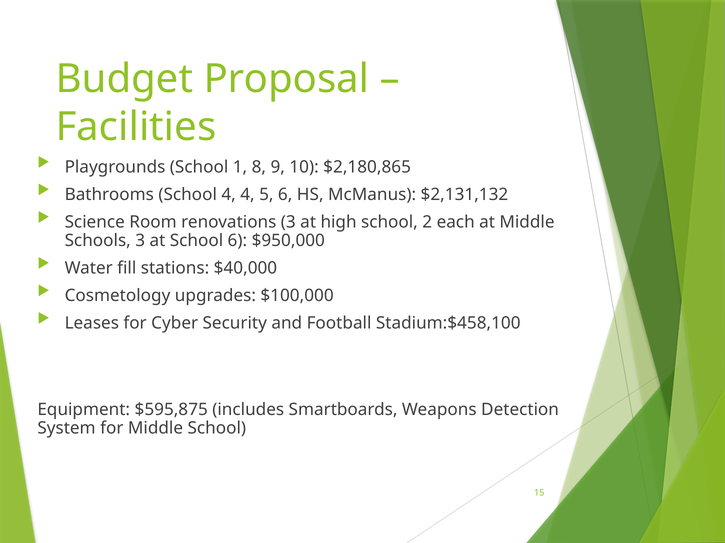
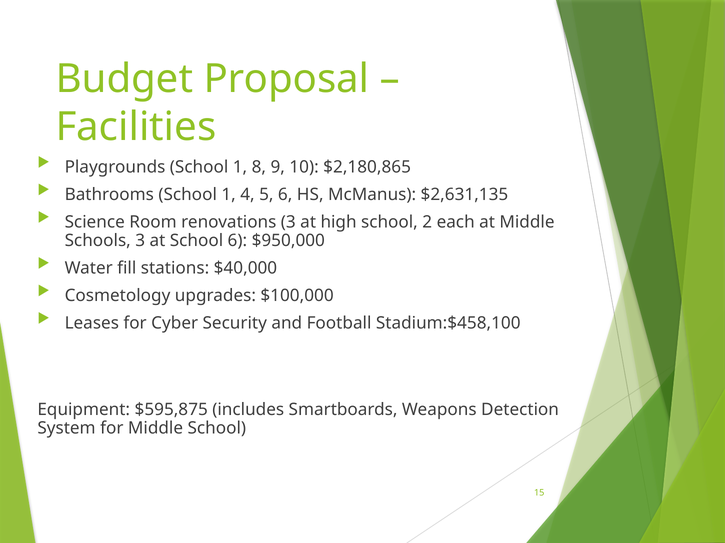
Bathrooms School 4: 4 -> 1
$2,131,132: $2,131,132 -> $2,631,135
